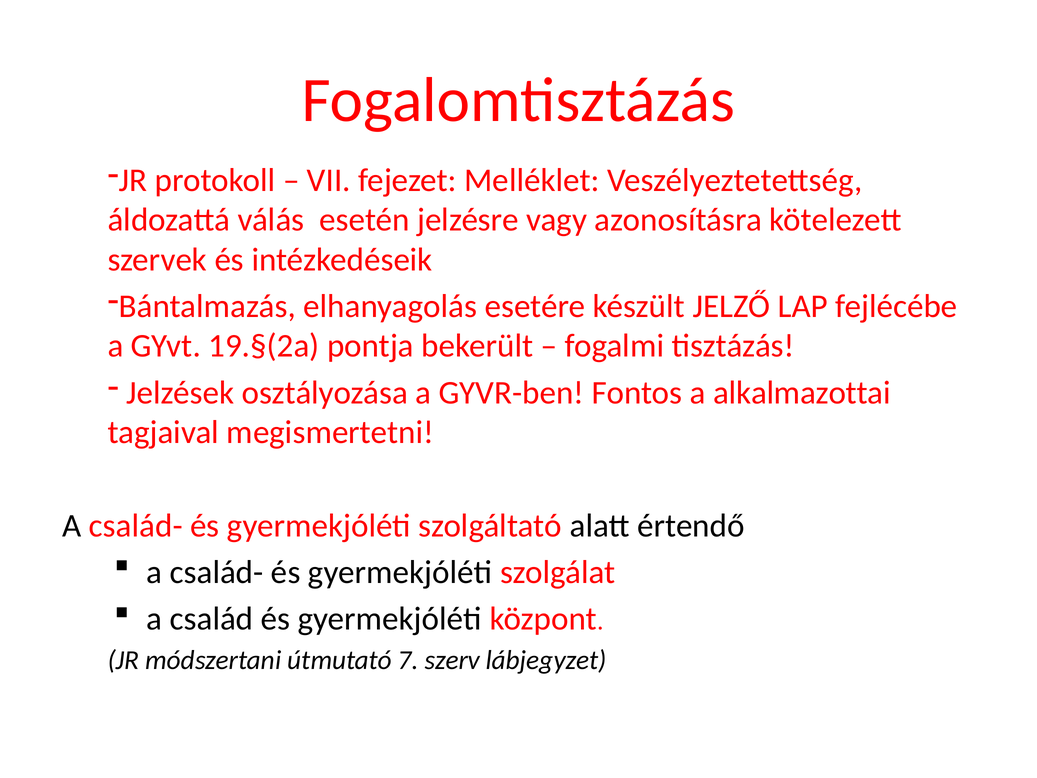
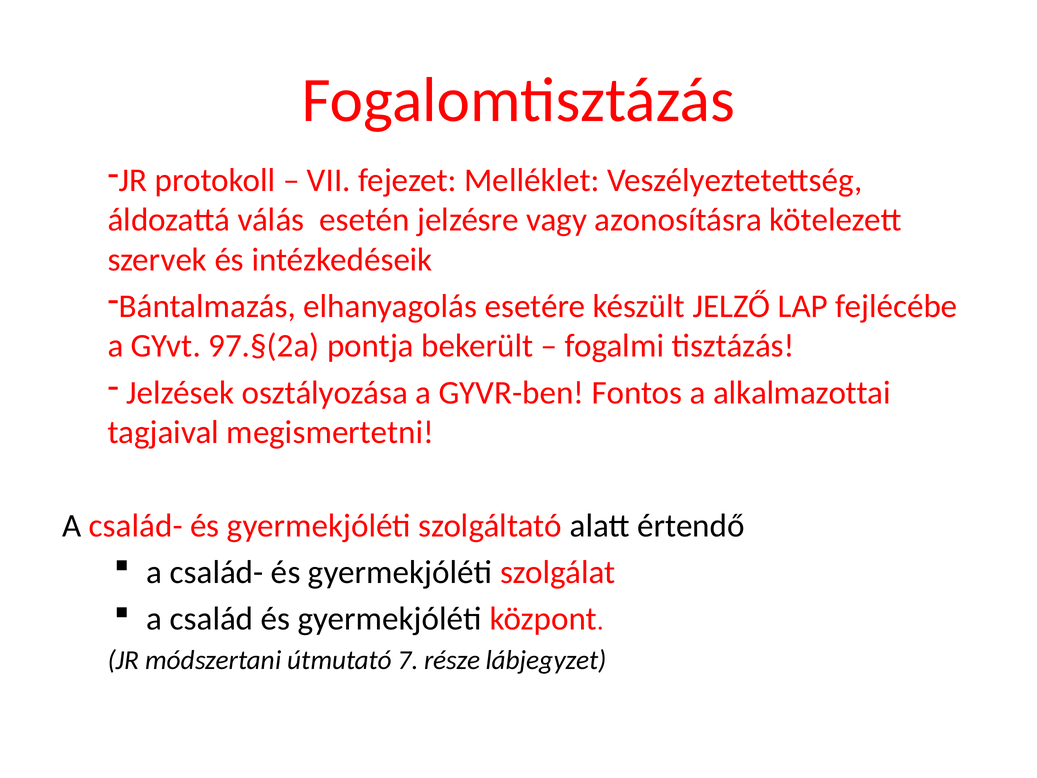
19.§(2a: 19.§(2a -> 97.§(2a
szerv: szerv -> része
